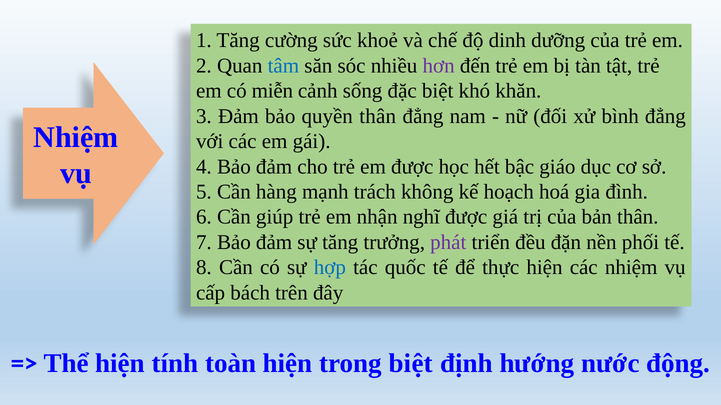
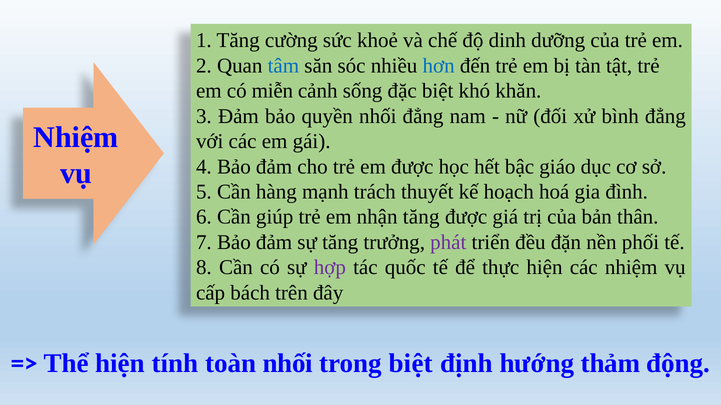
hơn colour: purple -> blue
quyền thân: thân -> nhối
không: không -> thuyết
nhận nghĩ: nghĩ -> tăng
hợp colour: blue -> purple
toàn hiện: hiện -> nhối
nước: nước -> thảm
